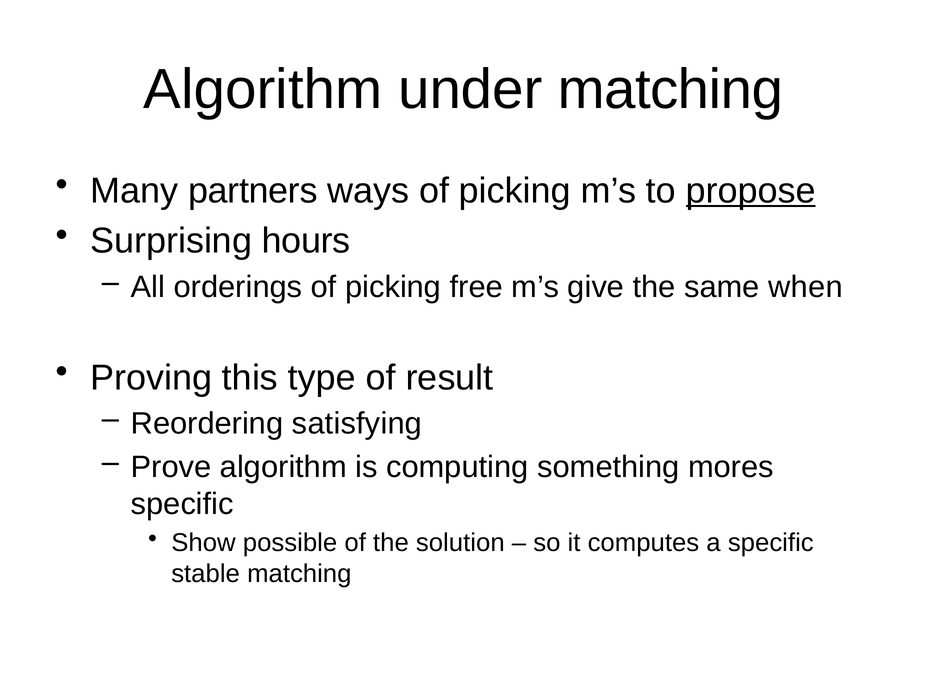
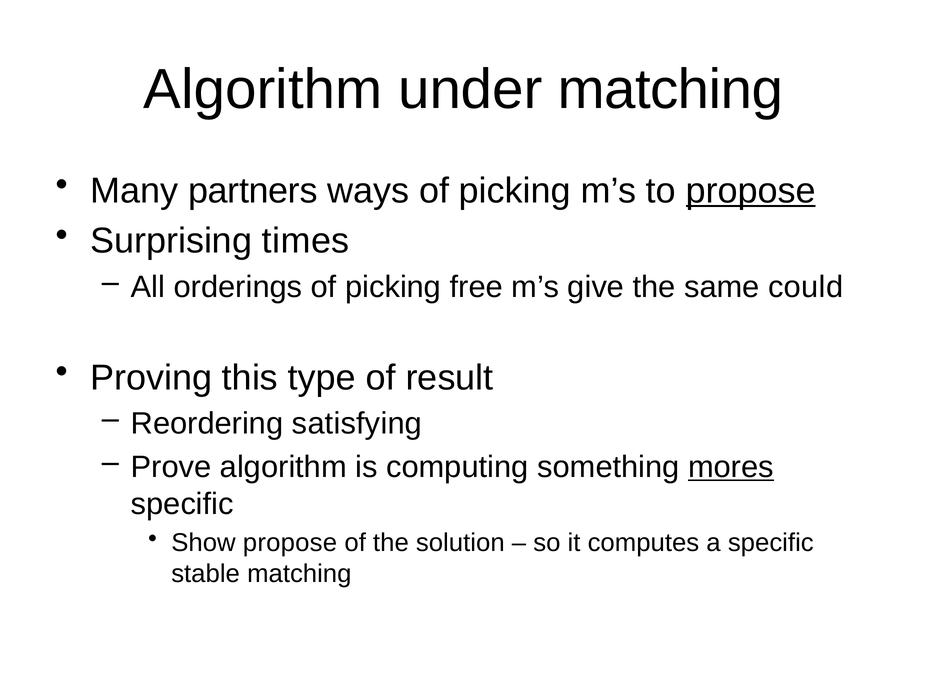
hours: hours -> times
when: when -> could
mores underline: none -> present
Show possible: possible -> propose
